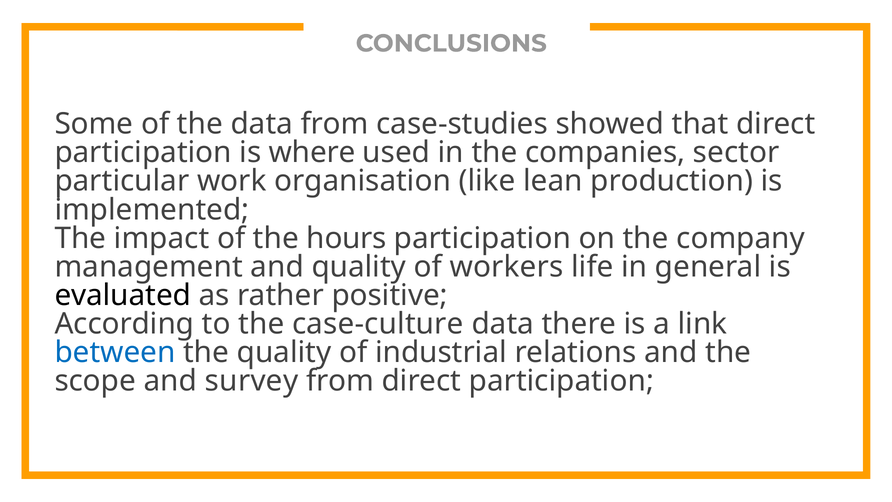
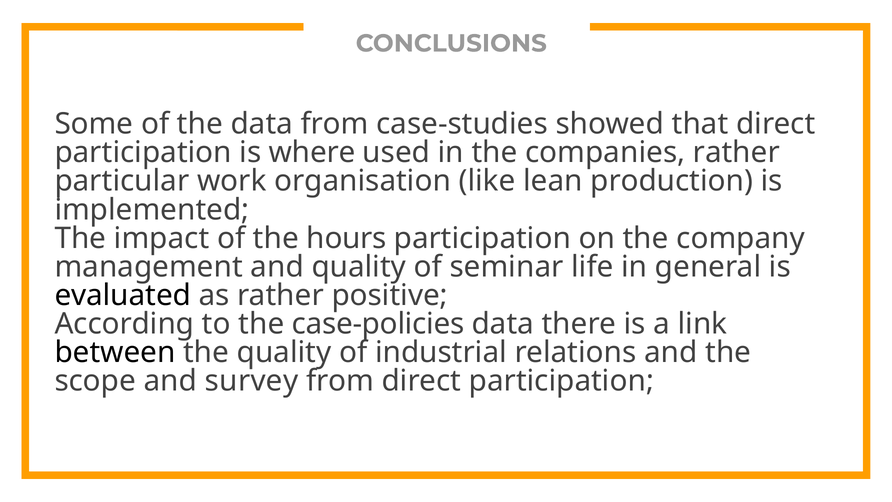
companies sector: sector -> rather
workers: workers -> seminar
case-culture: case-culture -> case-policies
between colour: blue -> black
